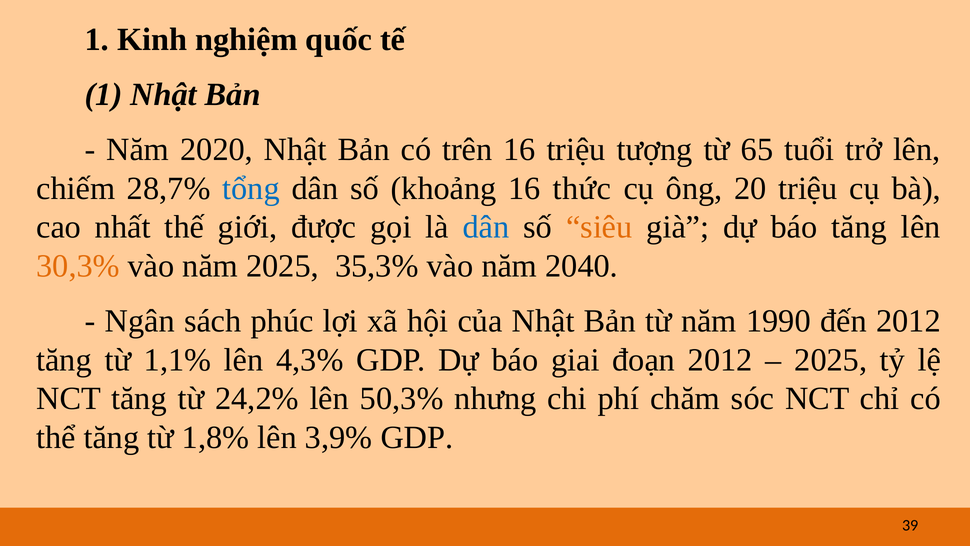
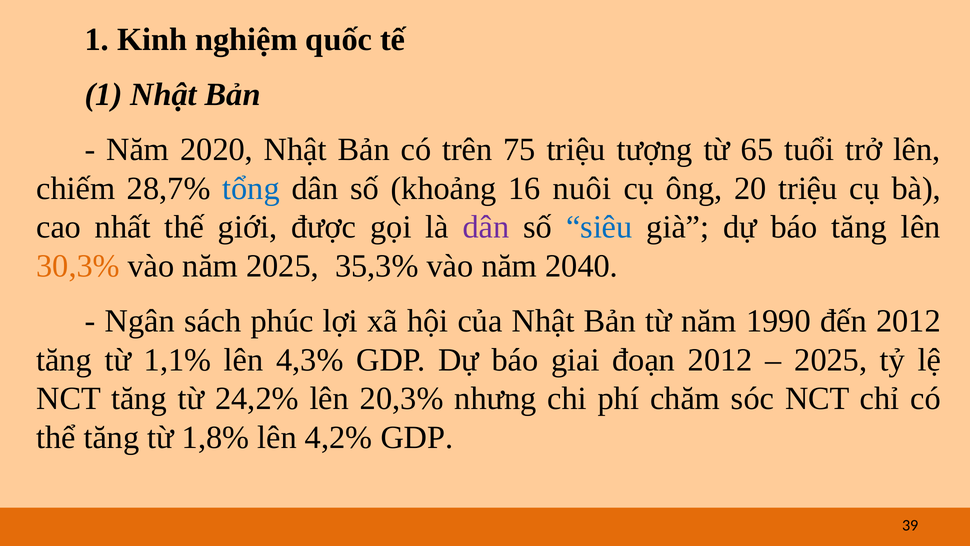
trên 16: 16 -> 75
thức: thức -> nuôi
dân at (486, 227) colour: blue -> purple
siêu colour: orange -> blue
50,3%: 50,3% -> 20,3%
3,9%: 3,9% -> 4,2%
